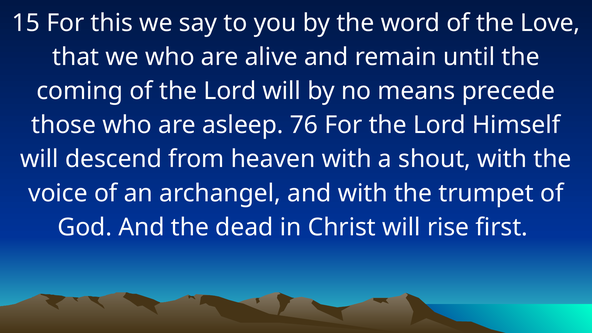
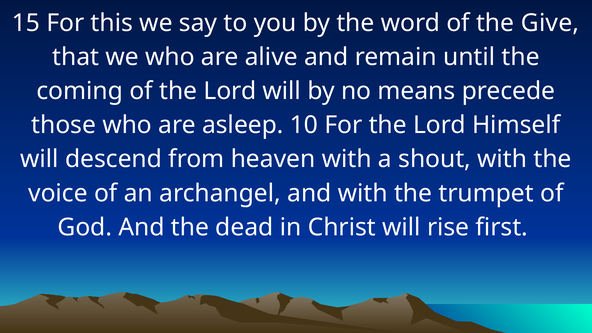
Love: Love -> Give
76: 76 -> 10
